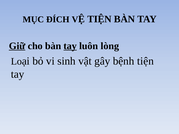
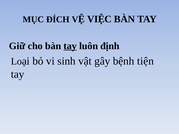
TIỆN at (99, 19): TIỆN -> VIỆC
Giữ underline: present -> none
lòng: lòng -> định
